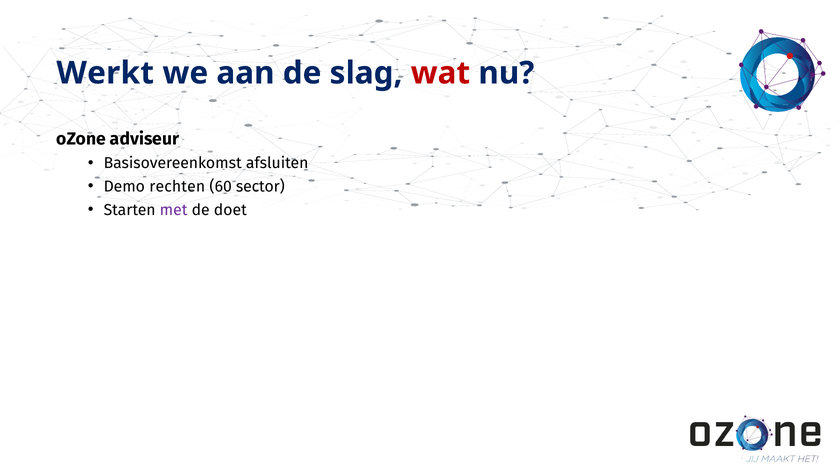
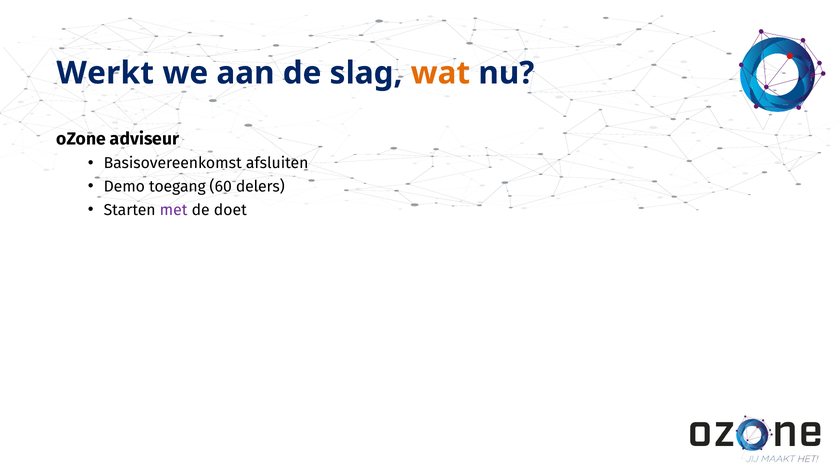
wat colour: red -> orange
rechten: rechten -> toegang
sector: sector -> delers
